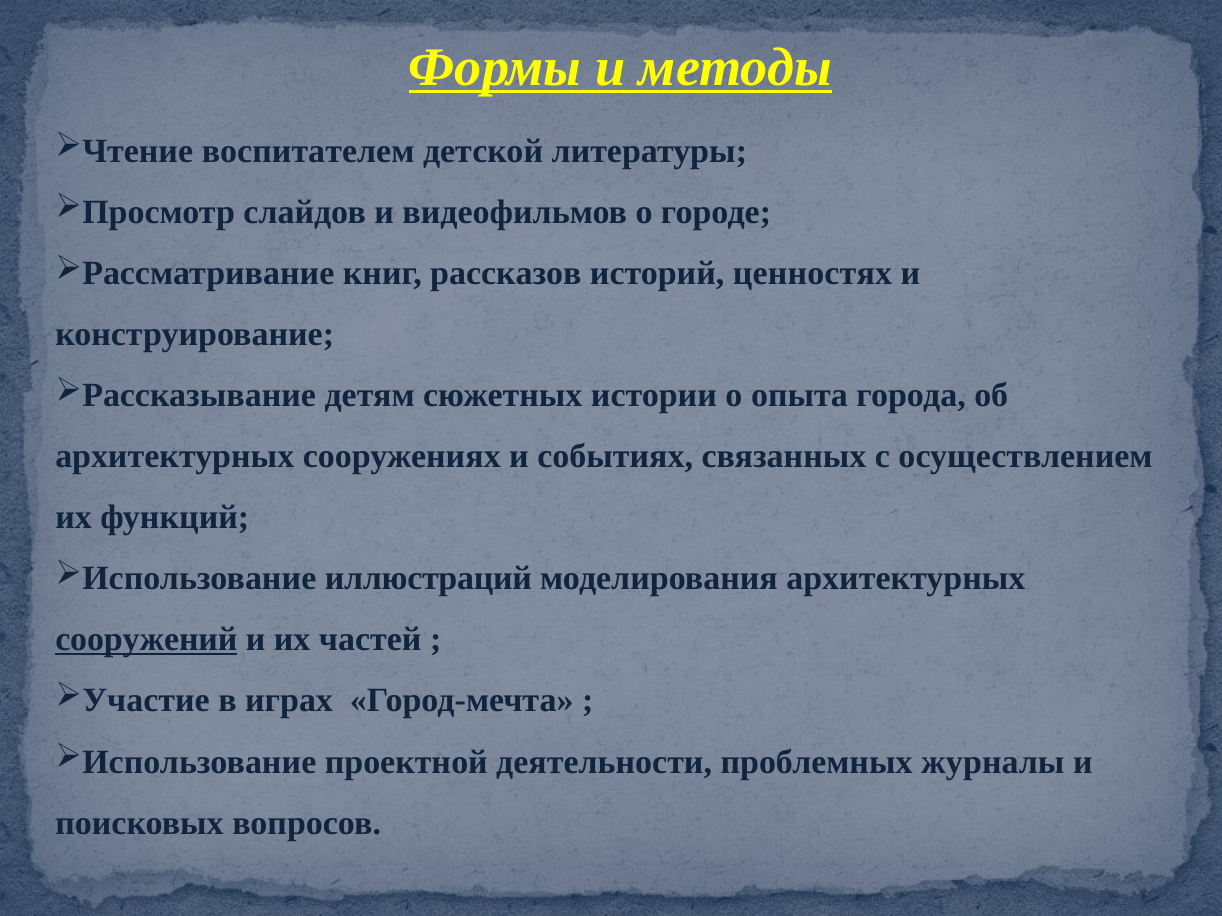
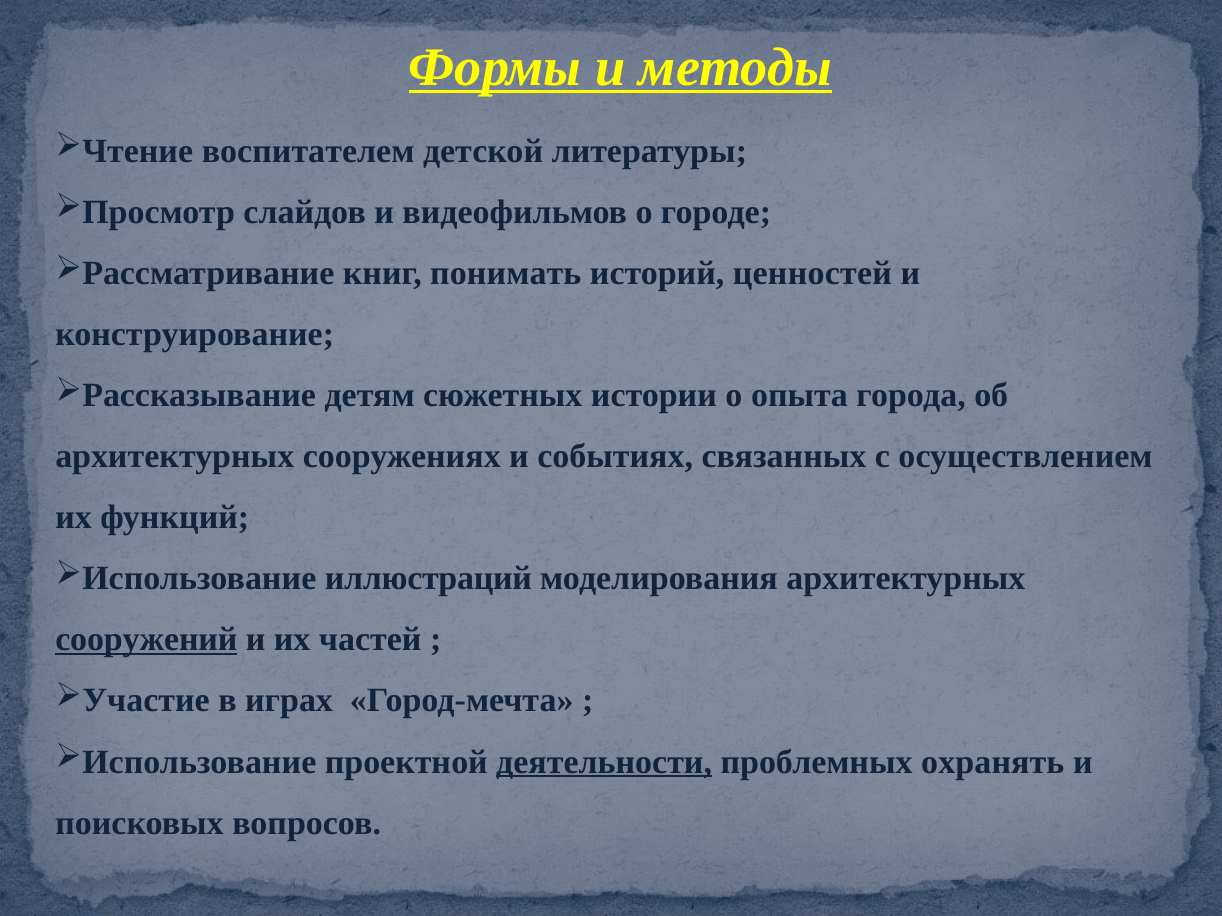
рассказов: рассказов -> понимать
ценностях: ценностях -> ценностей
деятельности underline: none -> present
журналы: журналы -> охранять
